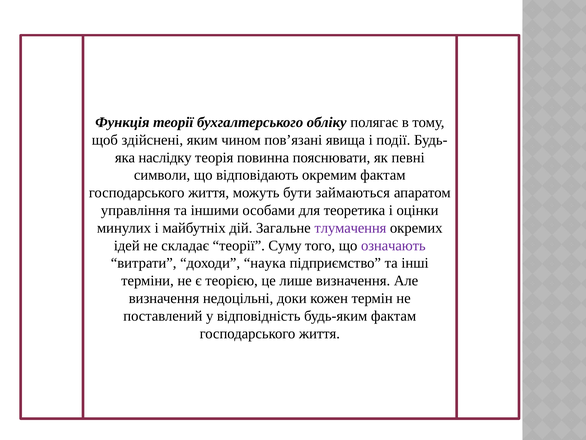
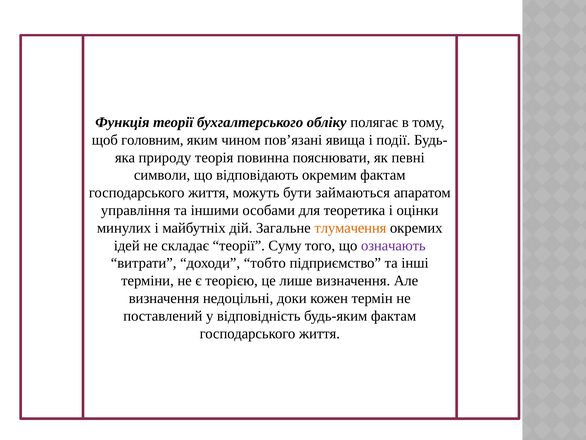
здійснені: здійснені -> головним
наслідку: наслідку -> природу
тлумачення colour: purple -> orange
наука: наука -> тобто
